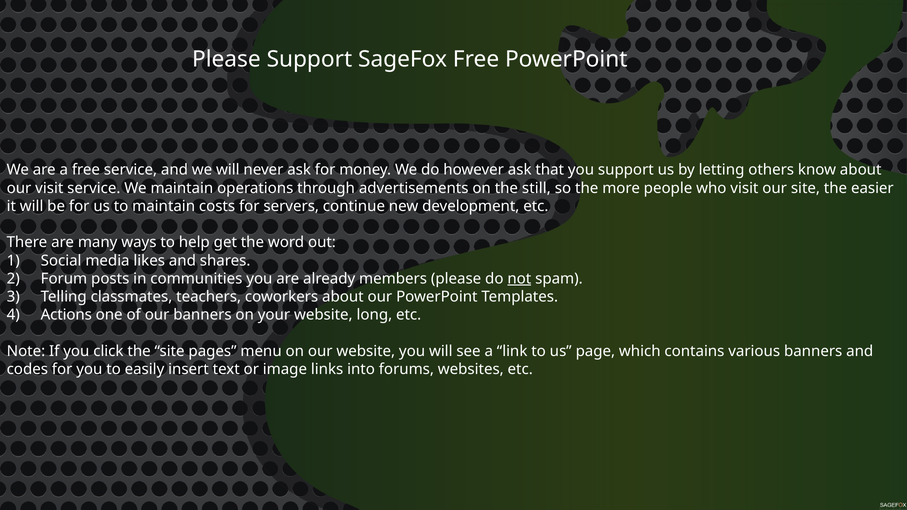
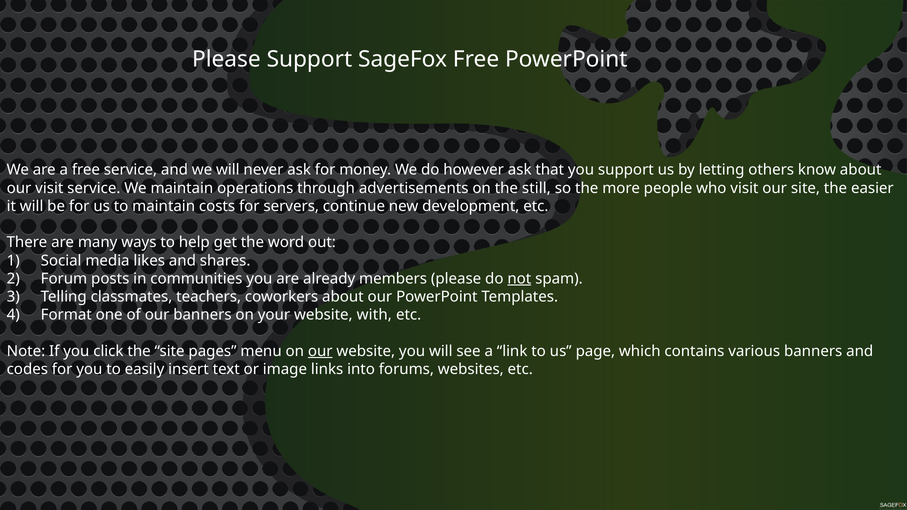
Actions: Actions -> Format
long: long -> with
our at (320, 351) underline: none -> present
